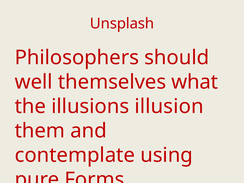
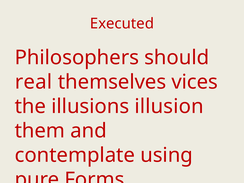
Unsplash: Unsplash -> Executed
well: well -> real
what: what -> vices
